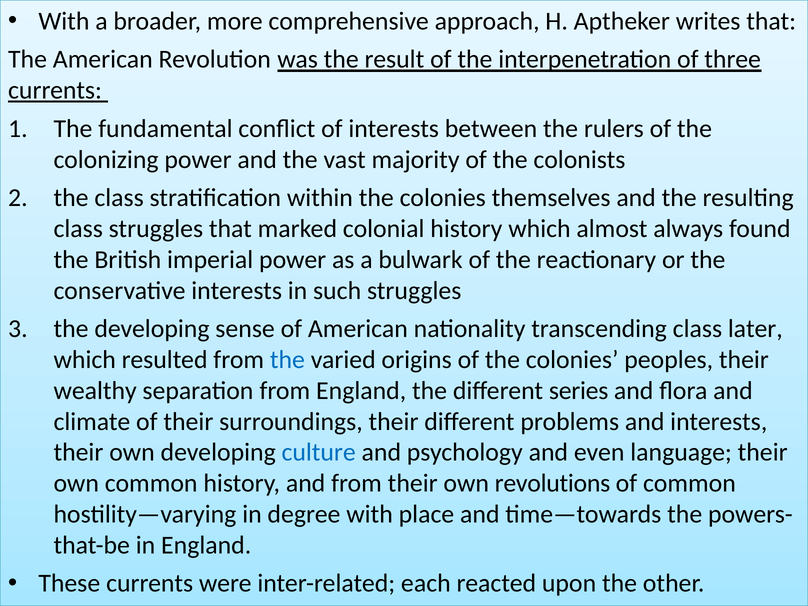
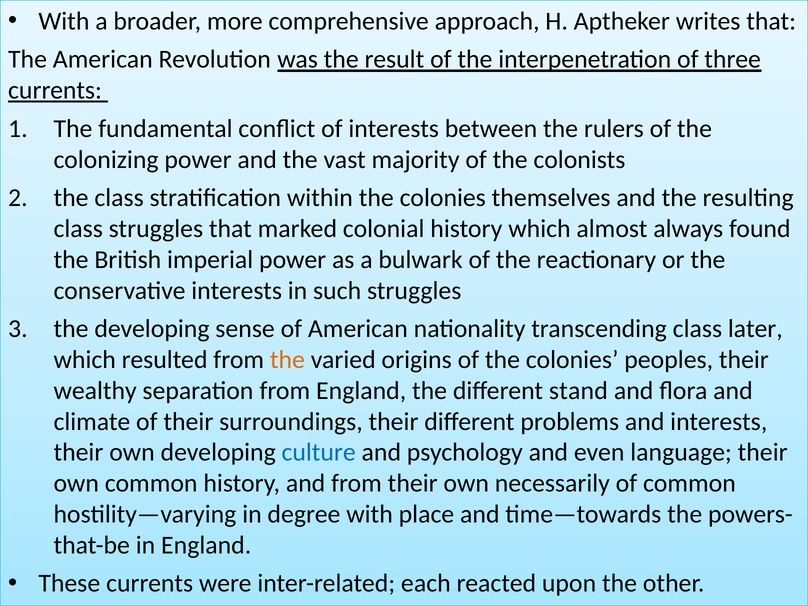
the at (287, 360) colour: blue -> orange
series: series -> stand
revolutions: revolutions -> necessarily
